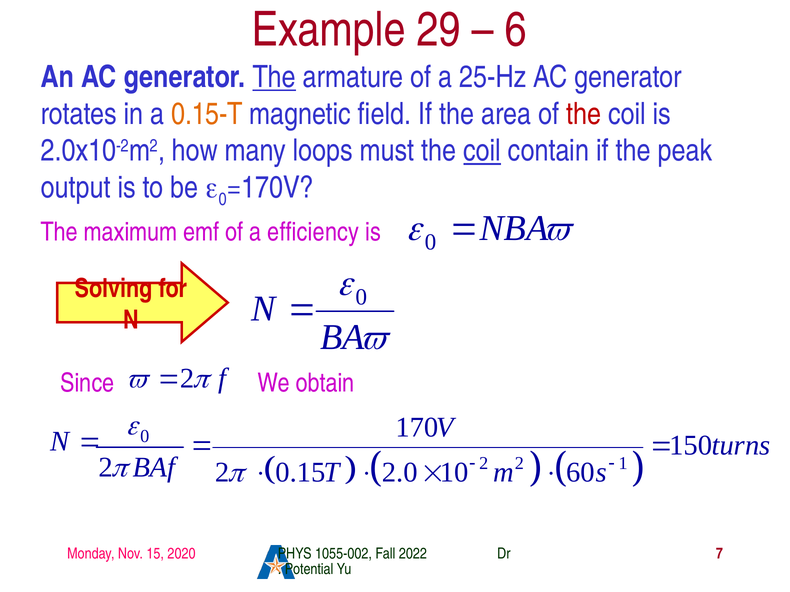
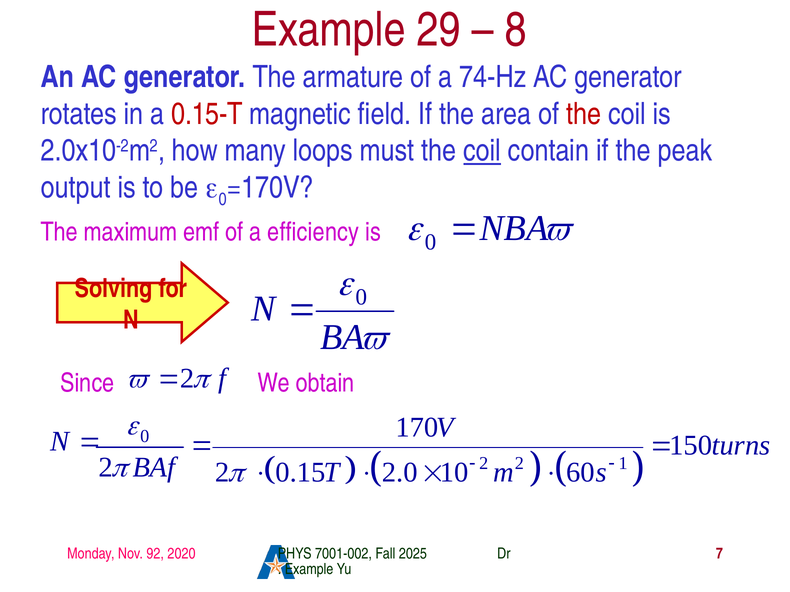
6: 6 -> 8
The at (274, 77) underline: present -> none
25-Hz: 25-Hz -> 74-Hz
0.15-T colour: orange -> red
15: 15 -> 92
1055-002: 1055-002 -> 7001-002
2022: 2022 -> 2025
Potential at (309, 569): Potential -> Example
